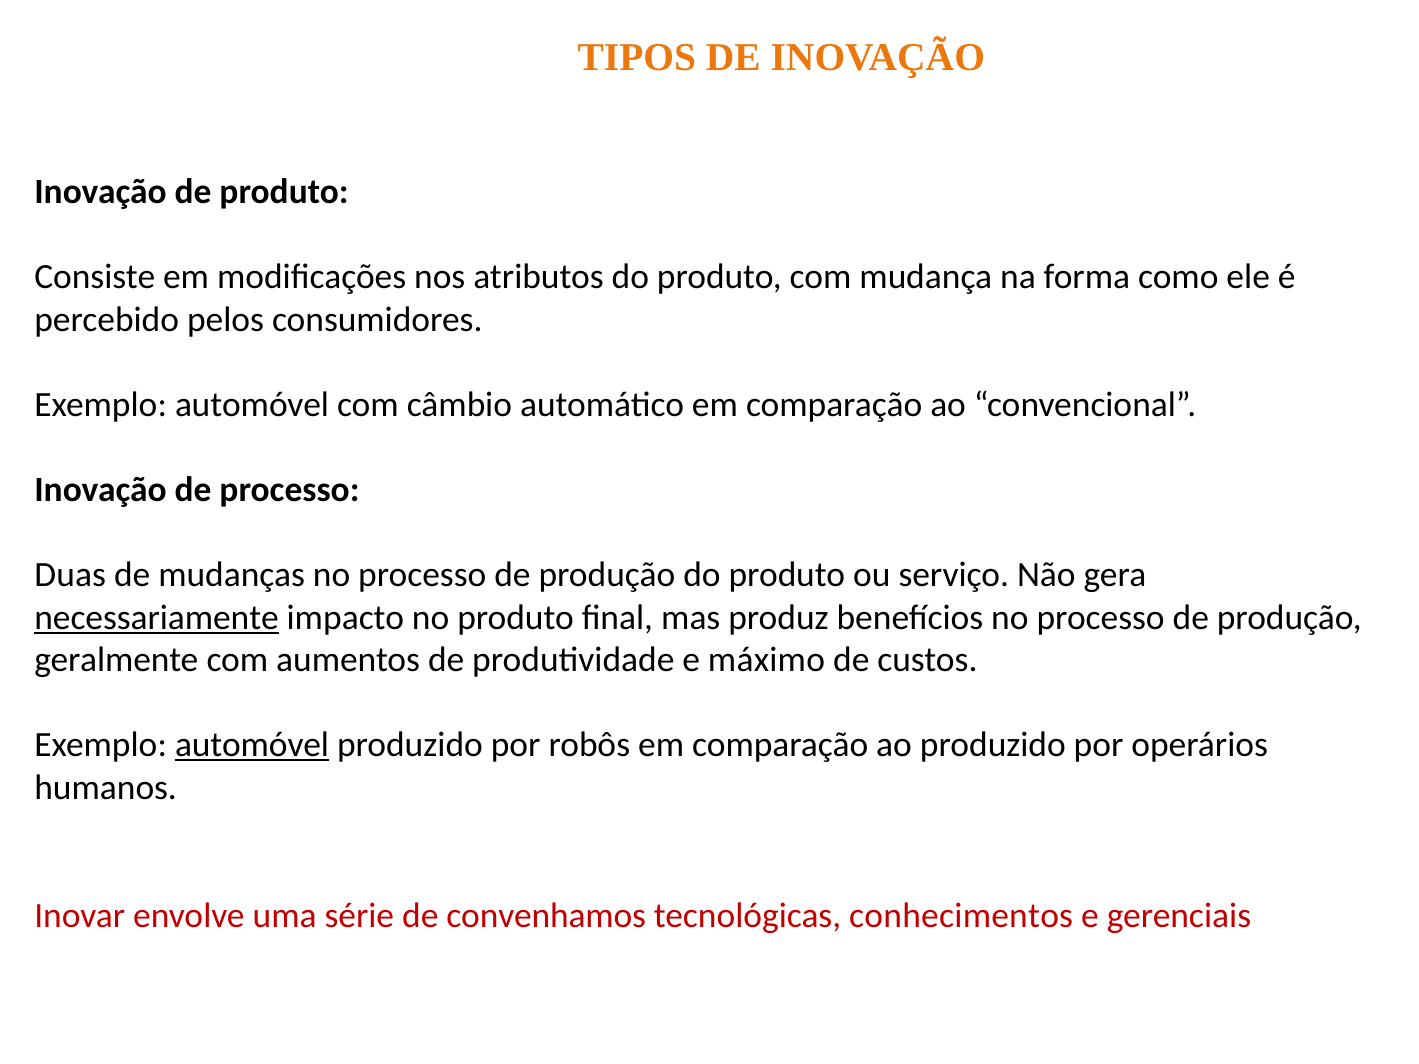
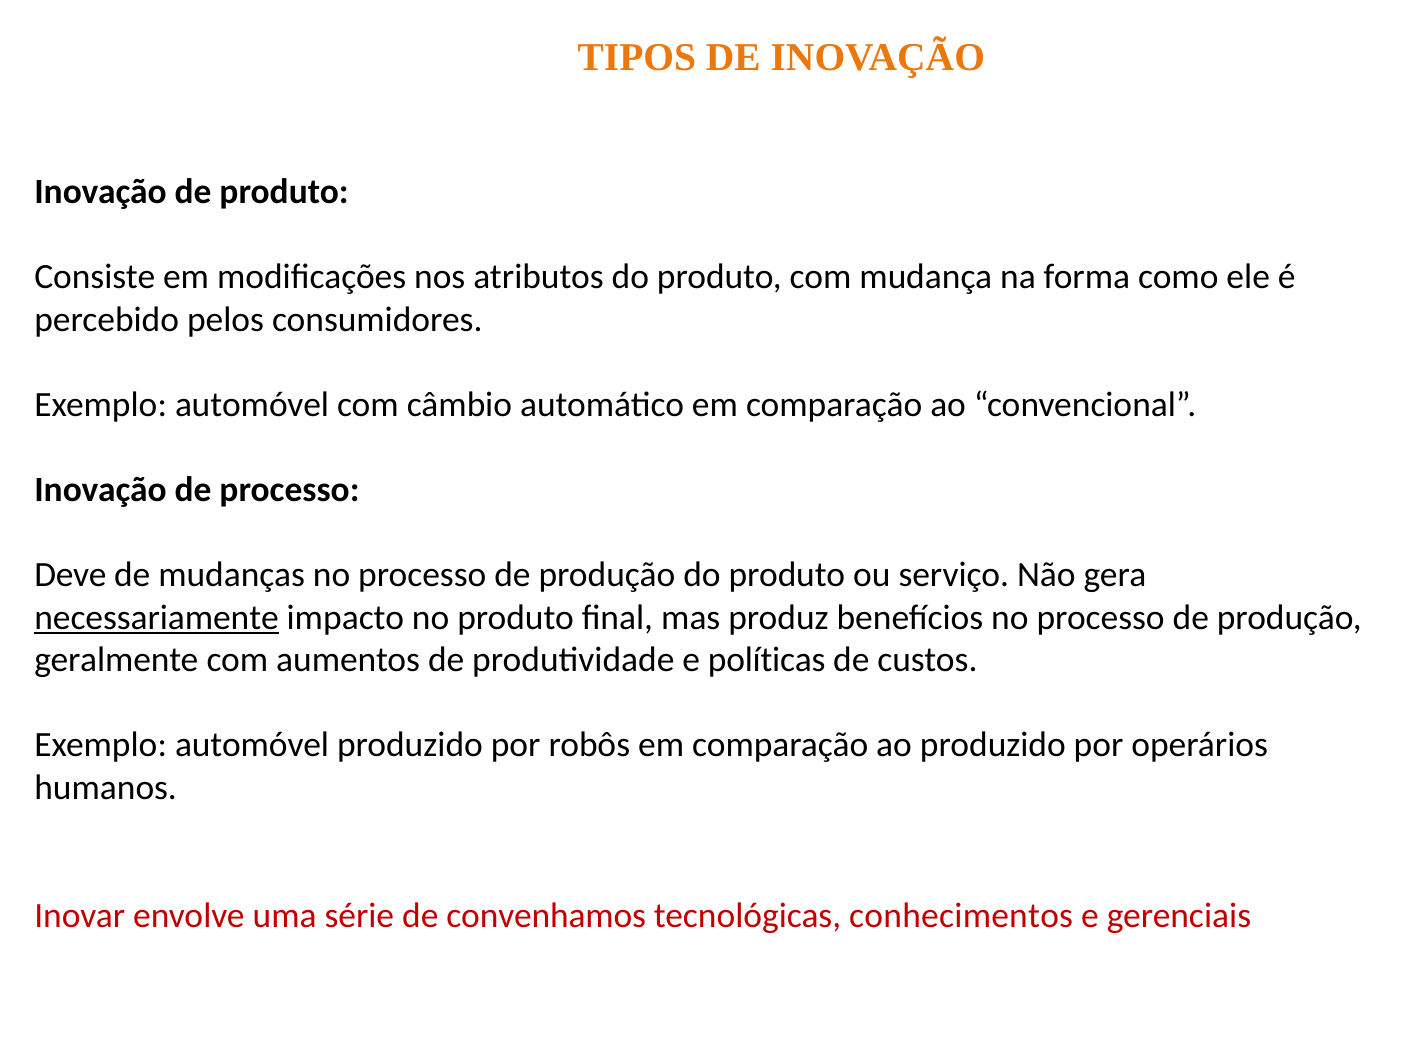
Duas: Duas -> Deve
máximo: máximo -> políticas
automóvel at (252, 745) underline: present -> none
